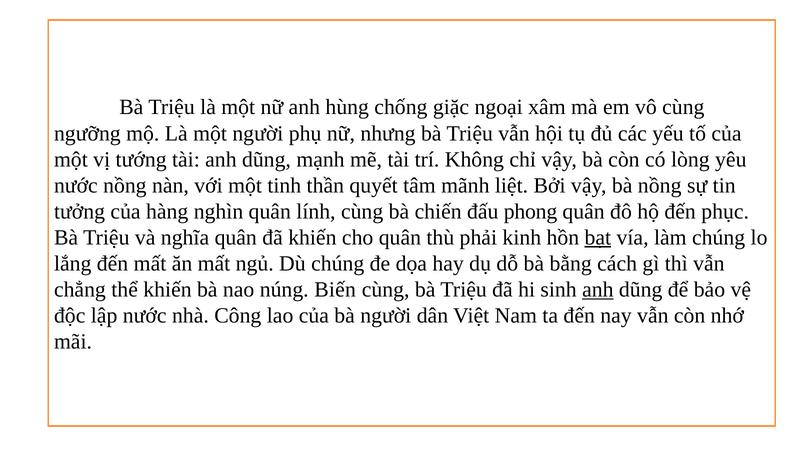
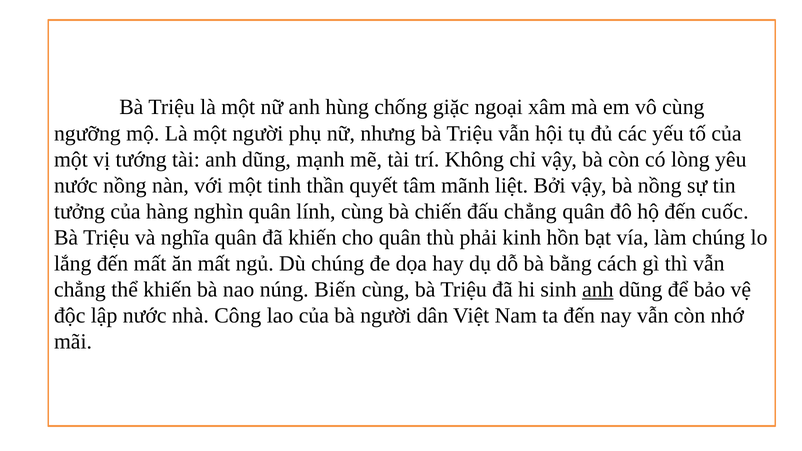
đấu phong: phong -> chẳng
phục: phục -> cuốc
bạt underline: present -> none
